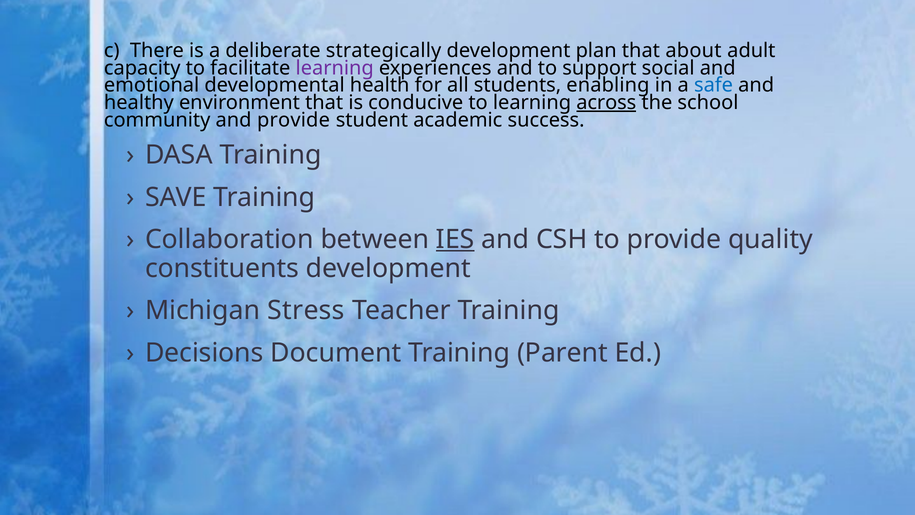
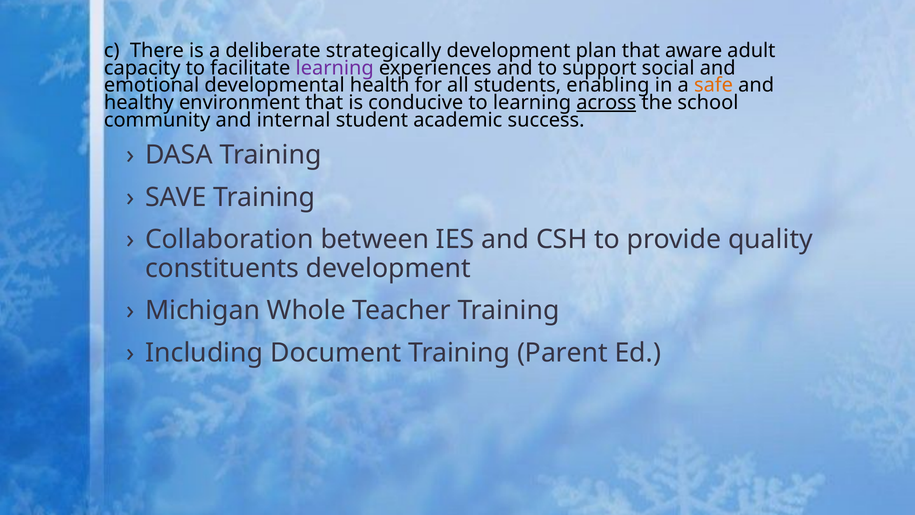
about: about -> aware
safe colour: blue -> orange
and provide: provide -> internal
IES underline: present -> none
Stress: Stress -> Whole
Decisions: Decisions -> Including
